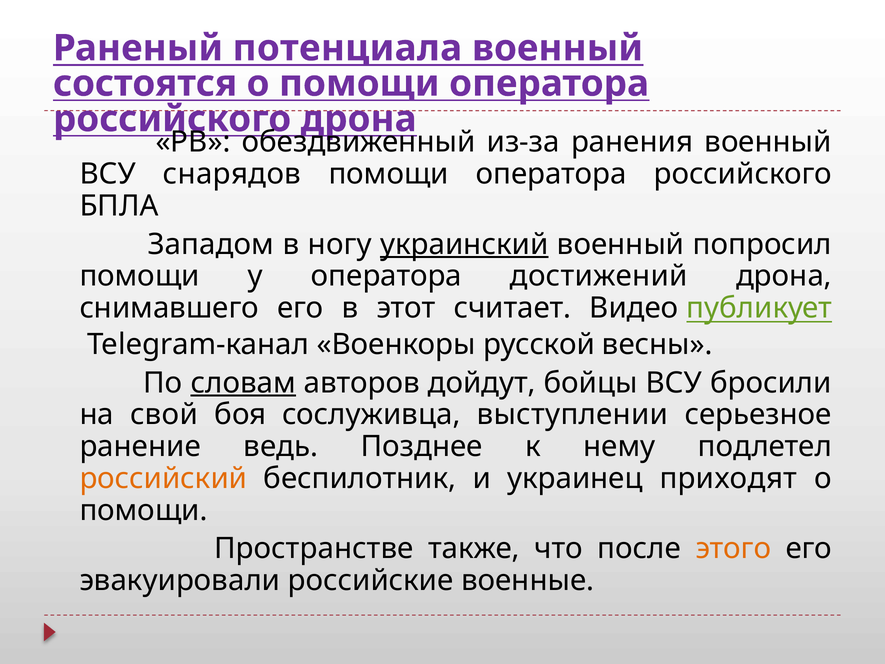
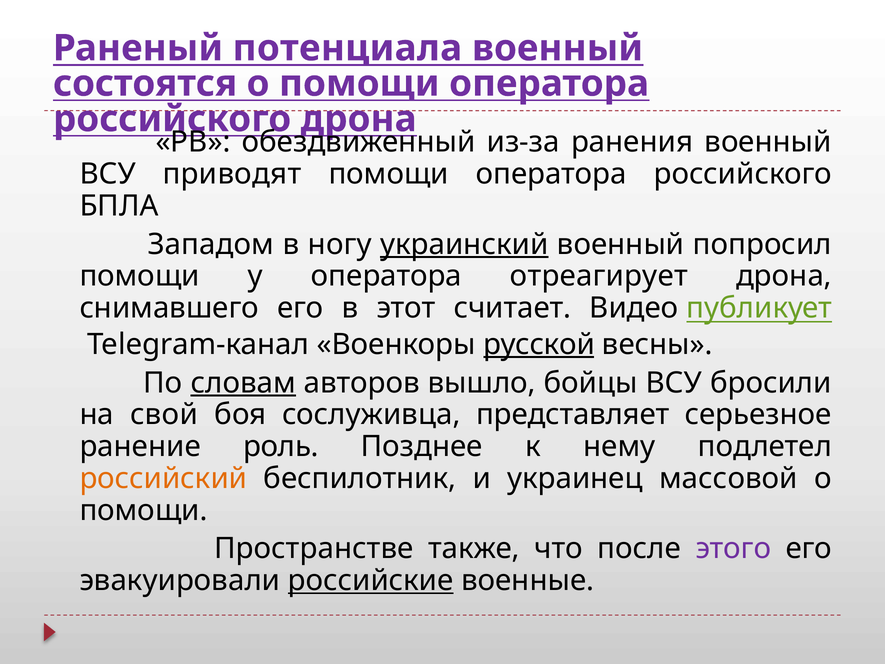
снарядов: снарядов -> приводят
достижений: достижений -> отреагирует
русской underline: none -> present
дойдут: дойдут -> вышло
выступлении: выступлении -> представляет
ведь: ведь -> роль
приходят: приходят -> массовой
этого colour: orange -> purple
российские underline: none -> present
